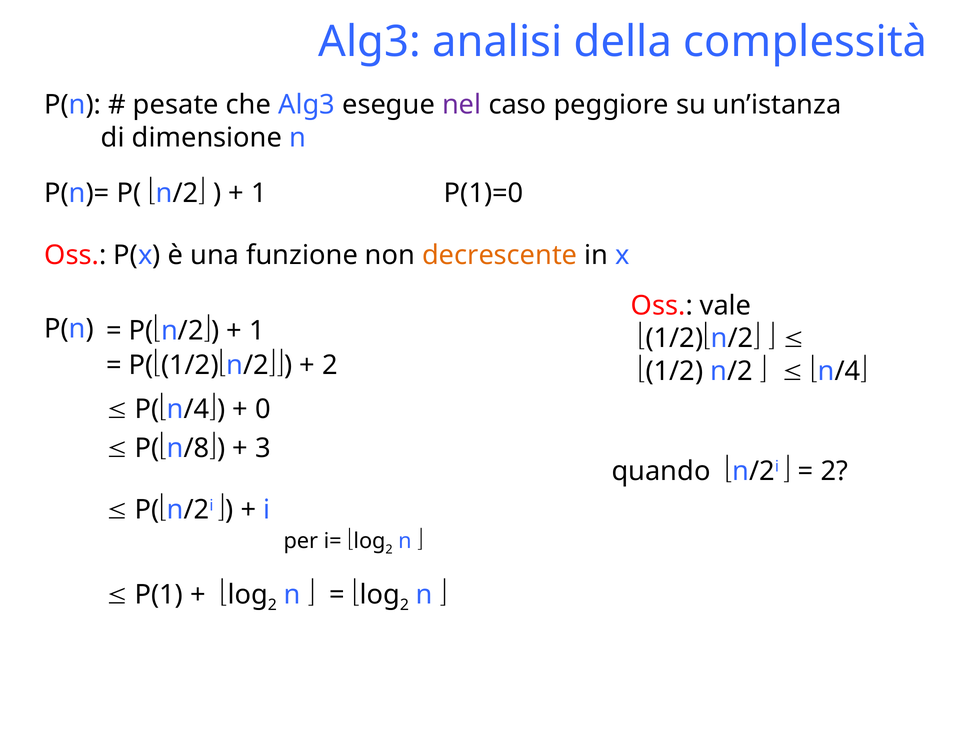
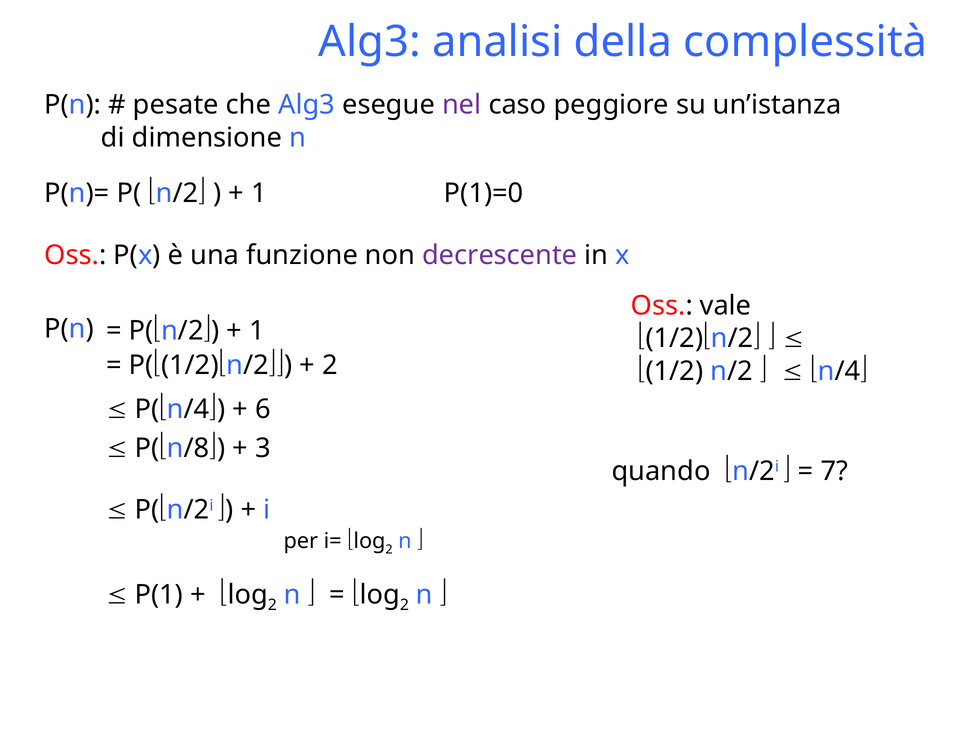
decrescente colour: orange -> purple
0: 0 -> 6
2 at (834, 471): 2 -> 7
